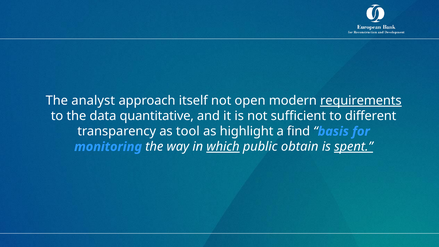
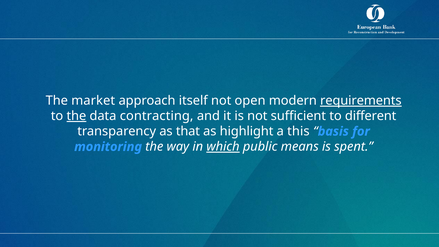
analyst: analyst -> market
the at (76, 116) underline: none -> present
quantitative: quantitative -> contracting
tool: tool -> that
find: find -> this
obtain: obtain -> means
spent underline: present -> none
